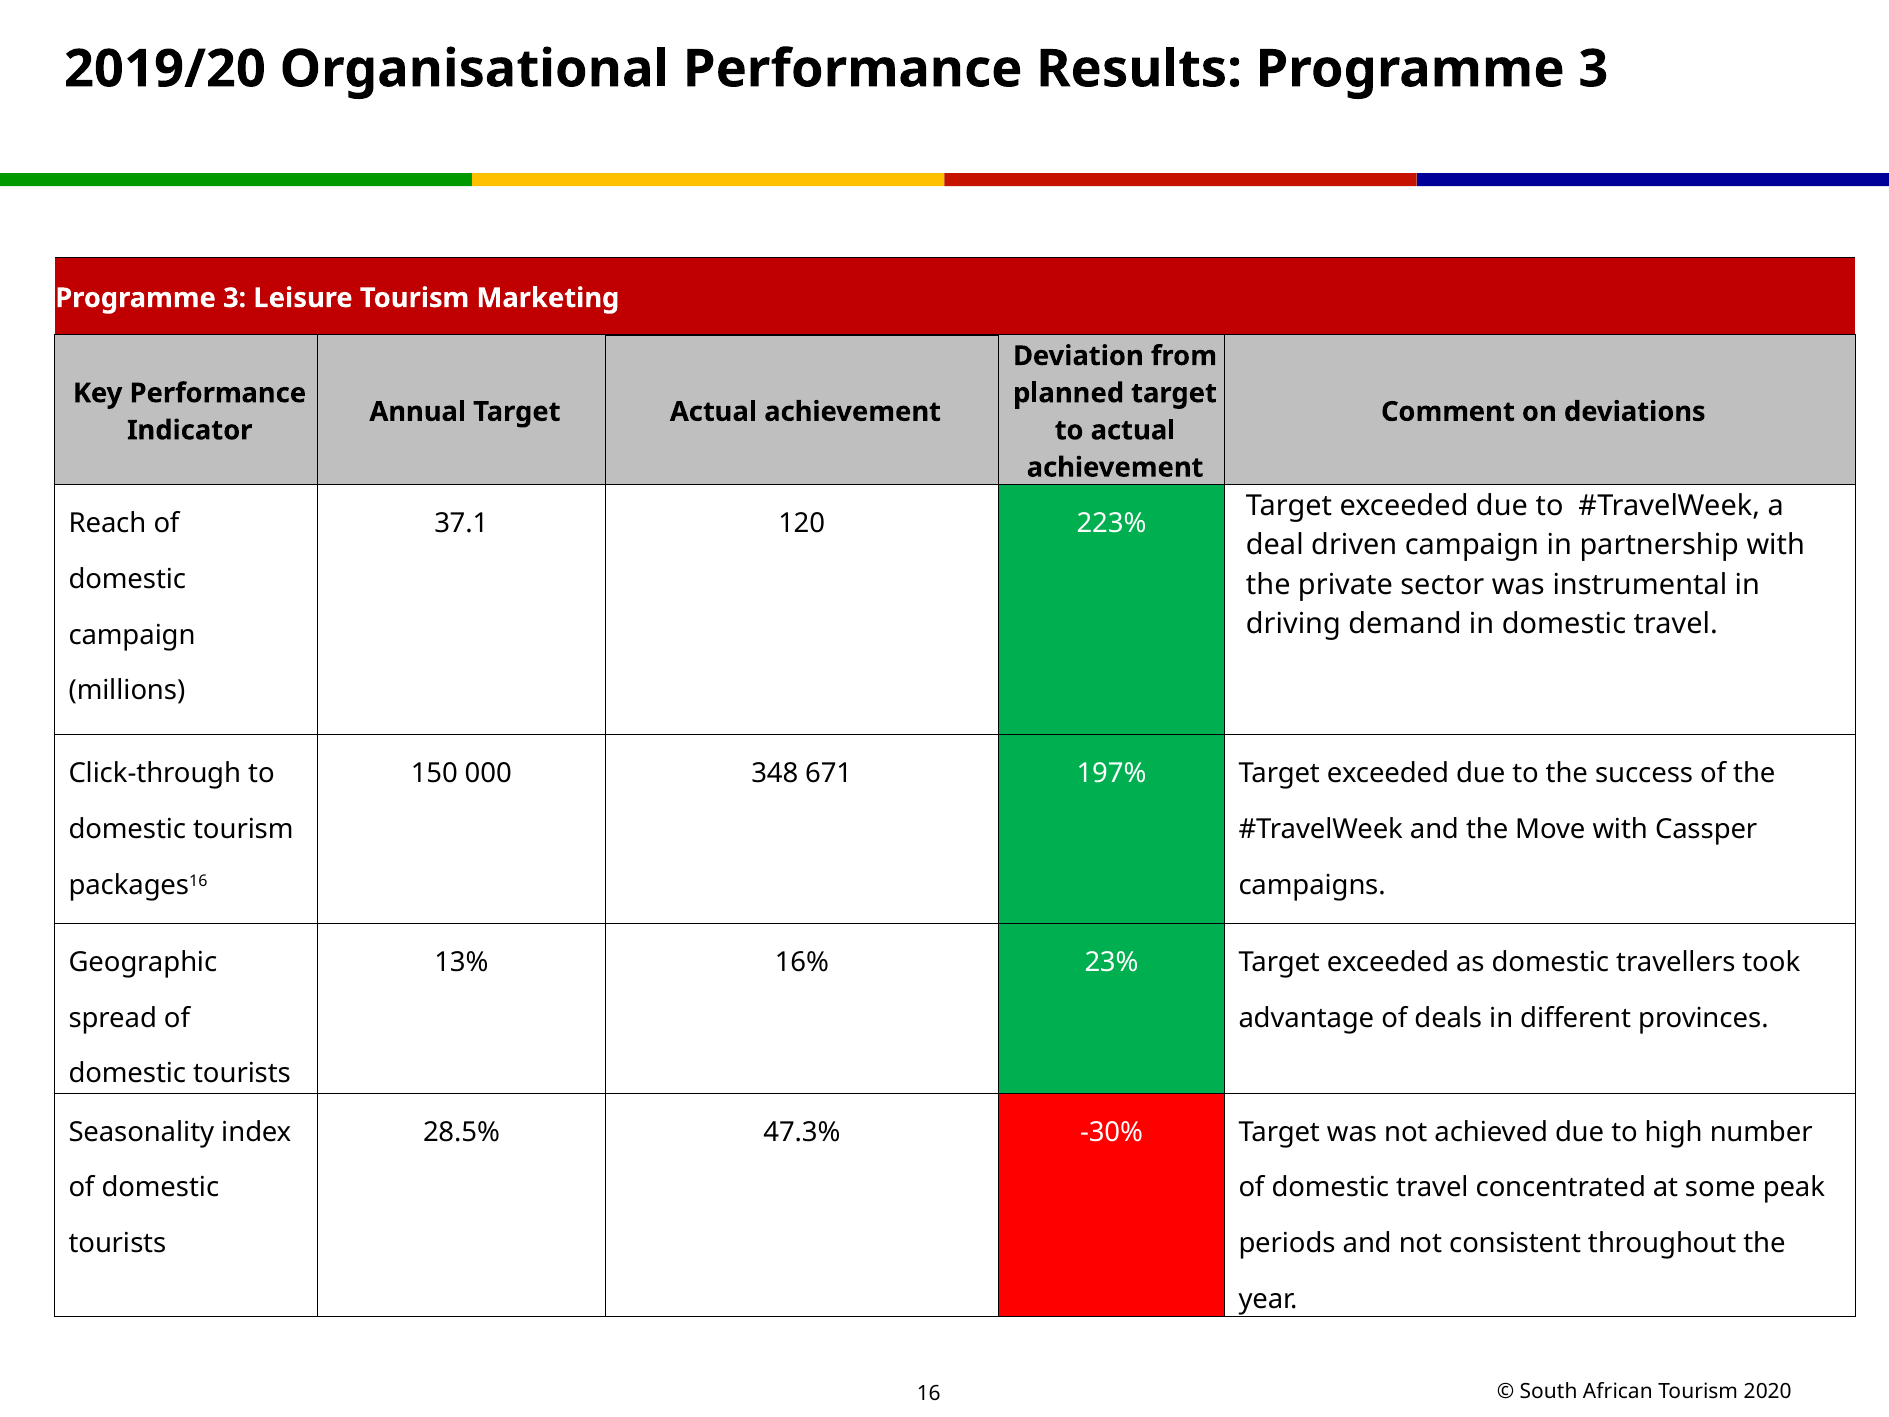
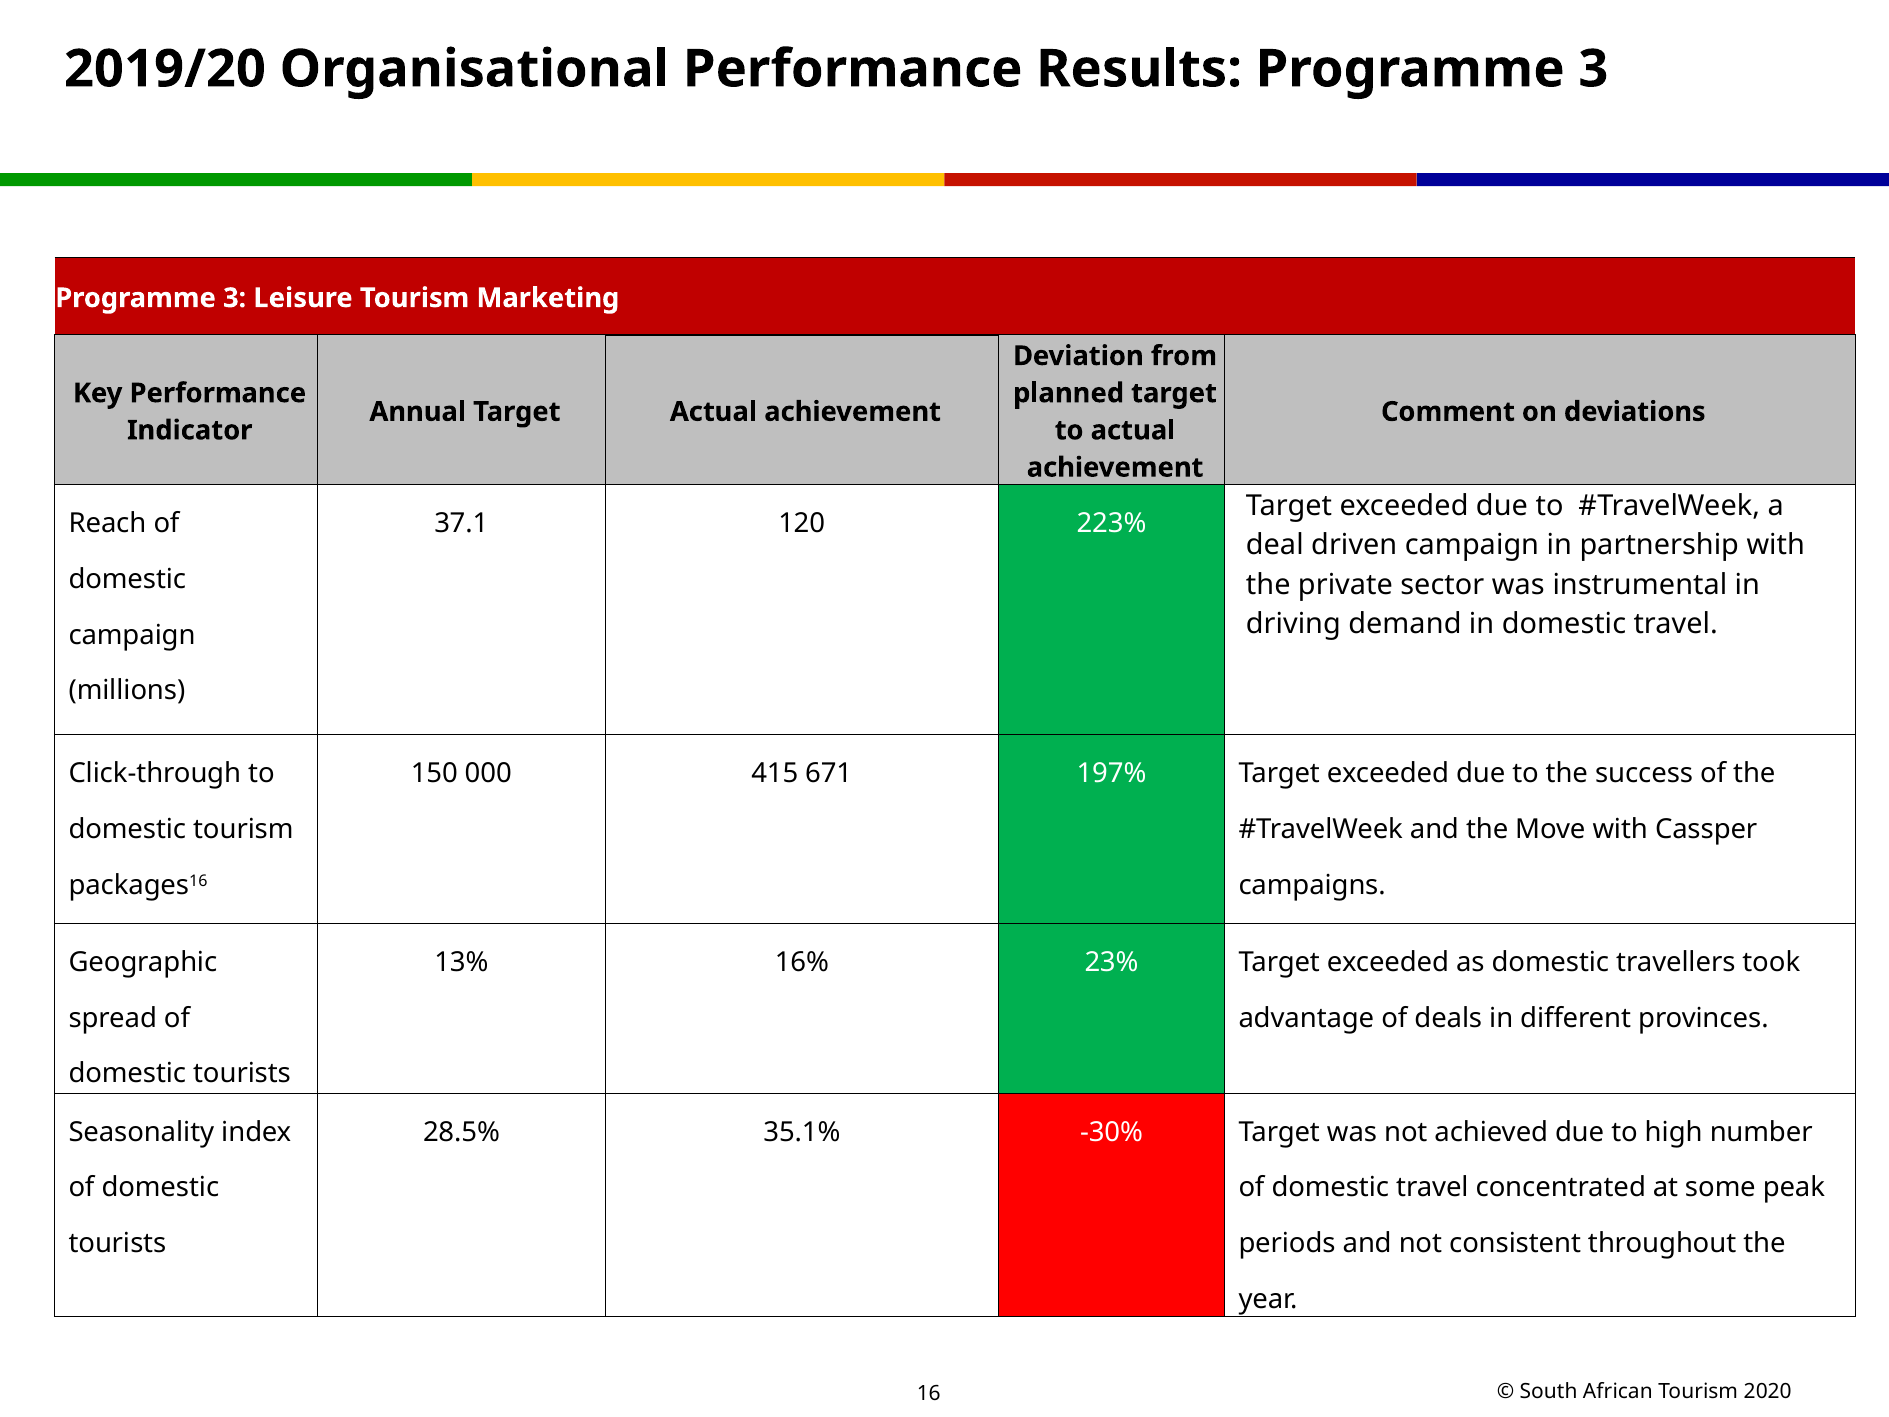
348: 348 -> 415
47.3%: 47.3% -> 35.1%
